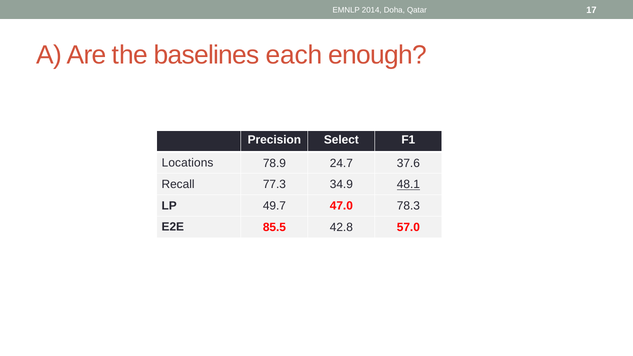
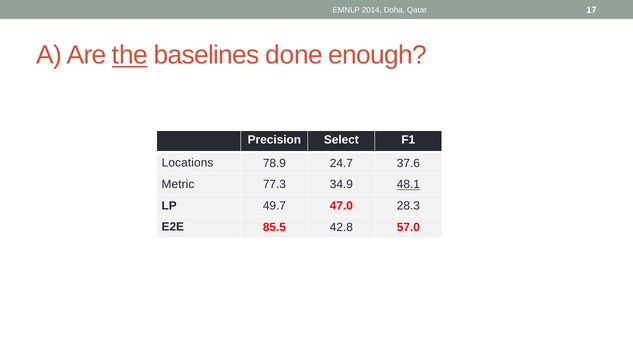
the underline: none -> present
each: each -> done
Recall: Recall -> Metric
78.3: 78.3 -> 28.3
